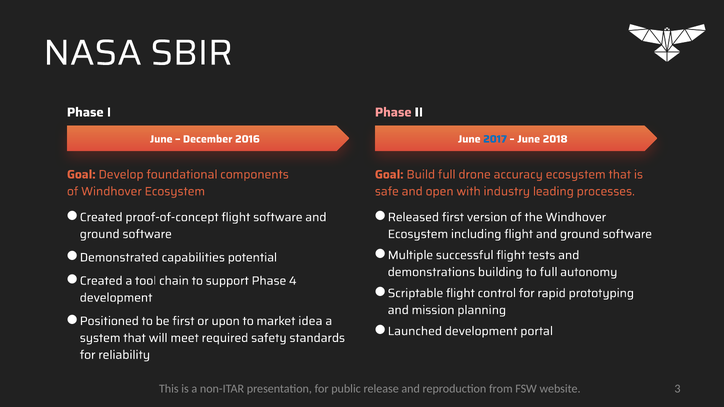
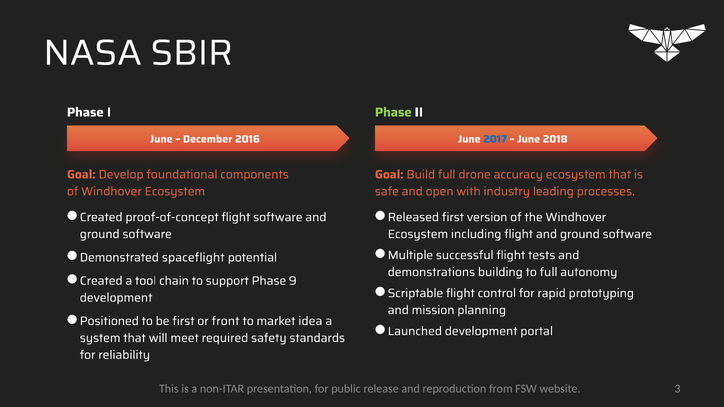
Phase at (393, 112) colour: pink -> light green
capabilities: capabilities -> spaceflight
4: 4 -> 9
upon: upon -> front
